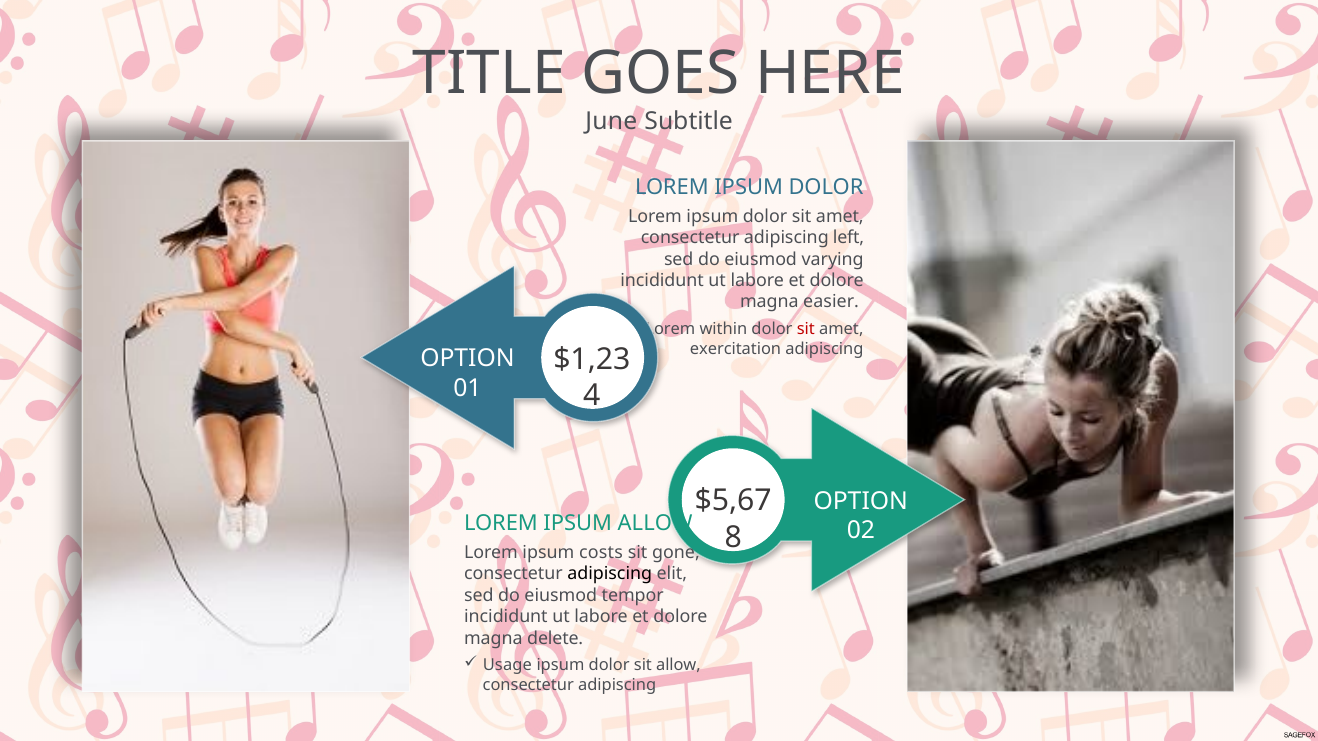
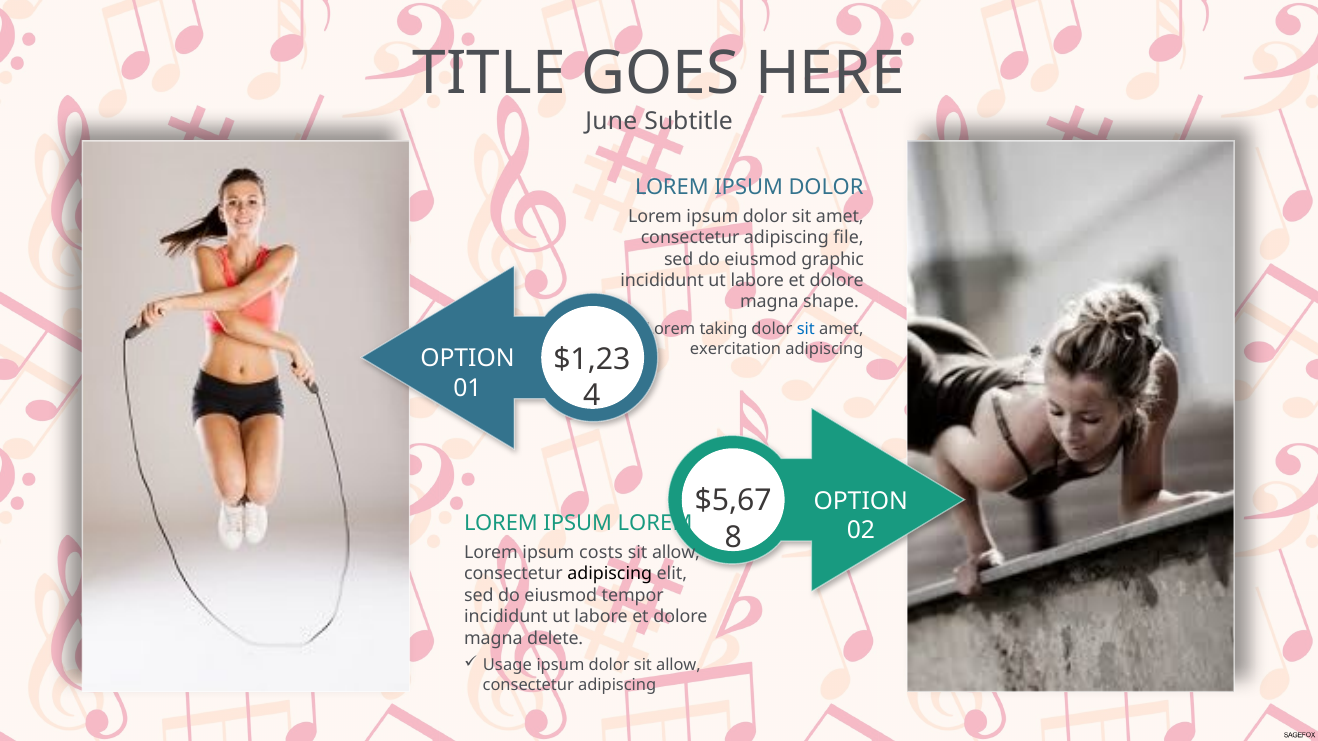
left: left -> file
varying: varying -> graphic
easier: easier -> shape
within: within -> taking
sit at (806, 329) colour: red -> blue
IPSUM ALLOW: ALLOW -> LOREM
gone at (676, 553): gone -> allow
